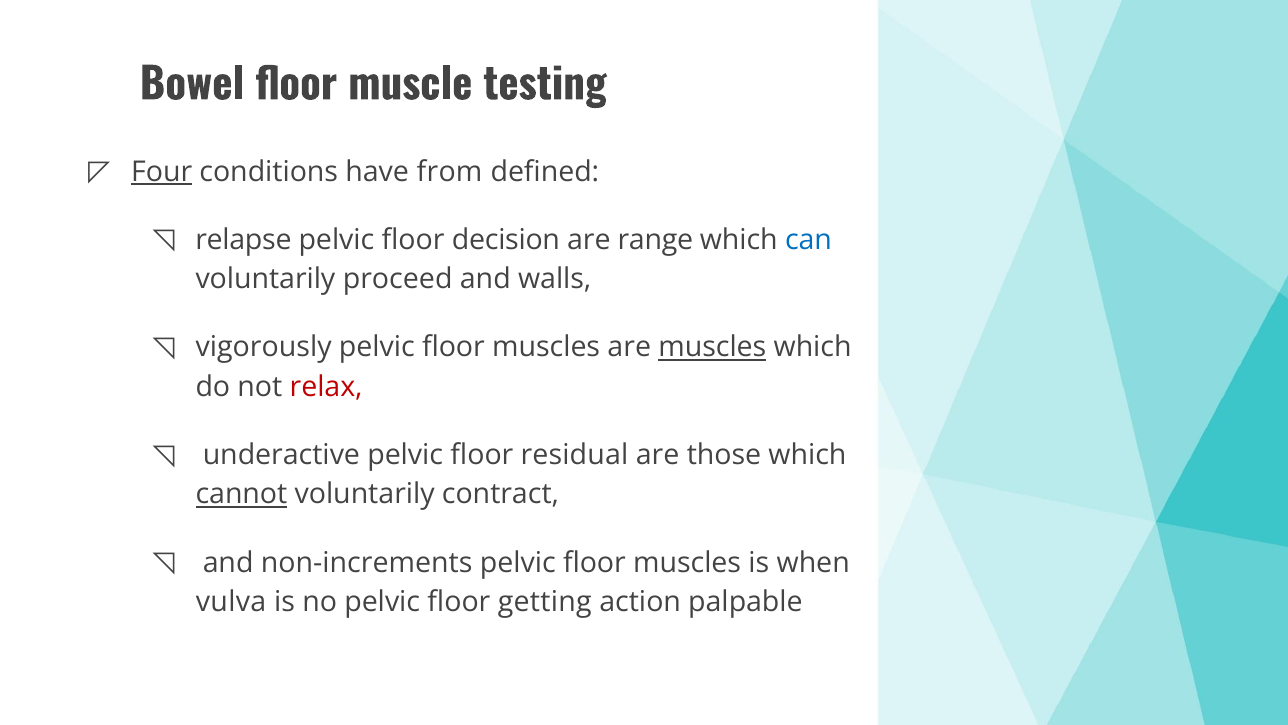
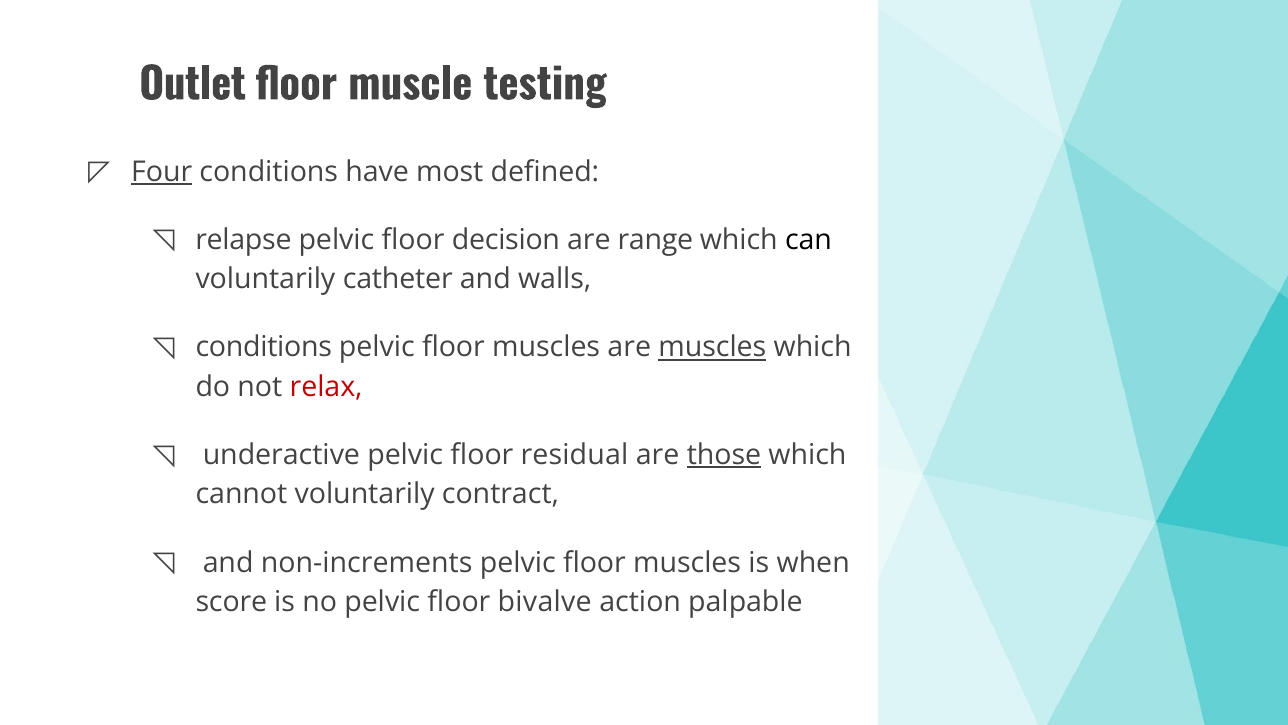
Bowel: Bowel -> Outlet
from: from -> most
can colour: blue -> black
proceed: proceed -> catheter
vigorously at (264, 347): vigorously -> conditions
those underline: none -> present
cannot underline: present -> none
vulva: vulva -> score
getting: getting -> bivalve
